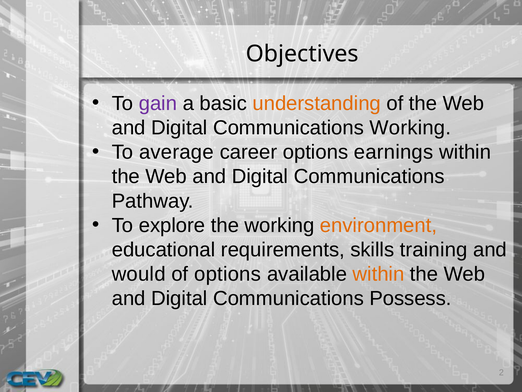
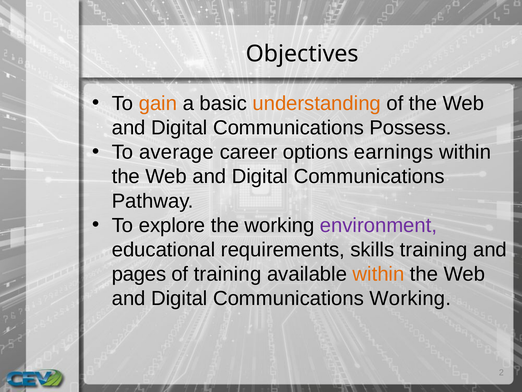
gain colour: purple -> orange
Communications Working: Working -> Possess
environment colour: orange -> purple
would: would -> pages
of options: options -> training
Communications Possess: Possess -> Working
